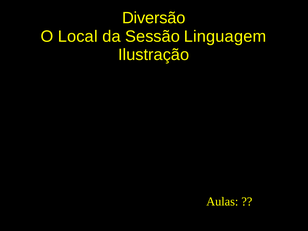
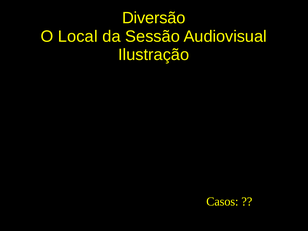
Linguagem: Linguagem -> Audiovisual
Aulas: Aulas -> Casos
